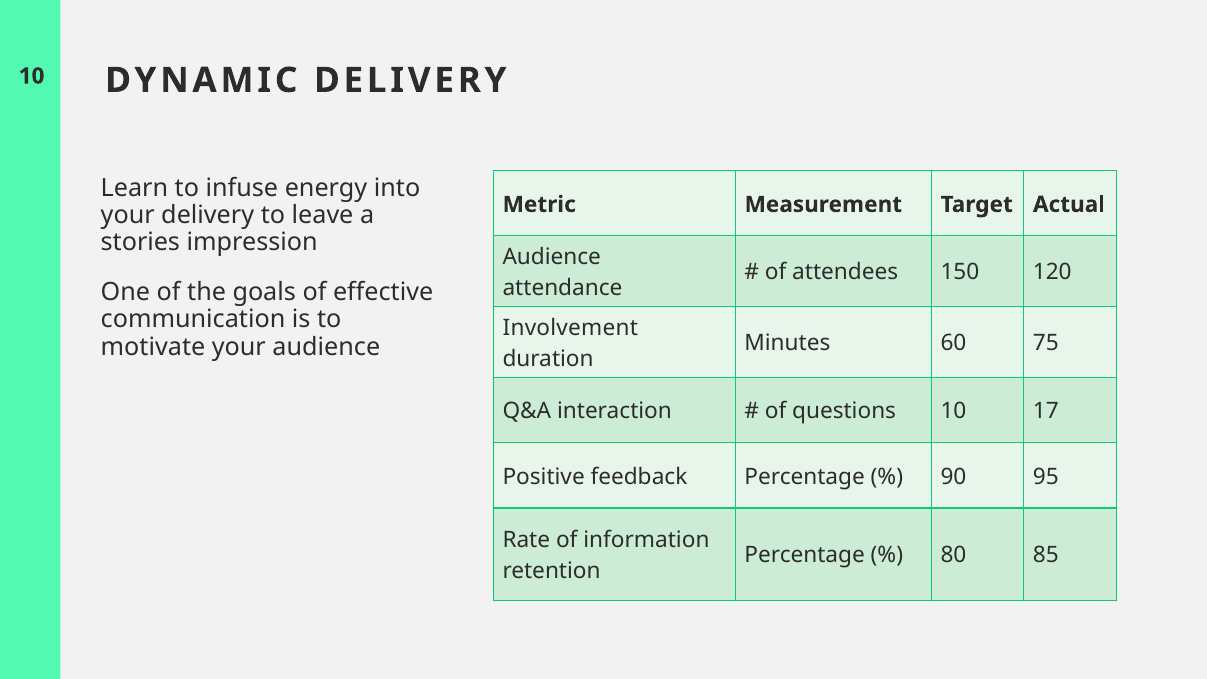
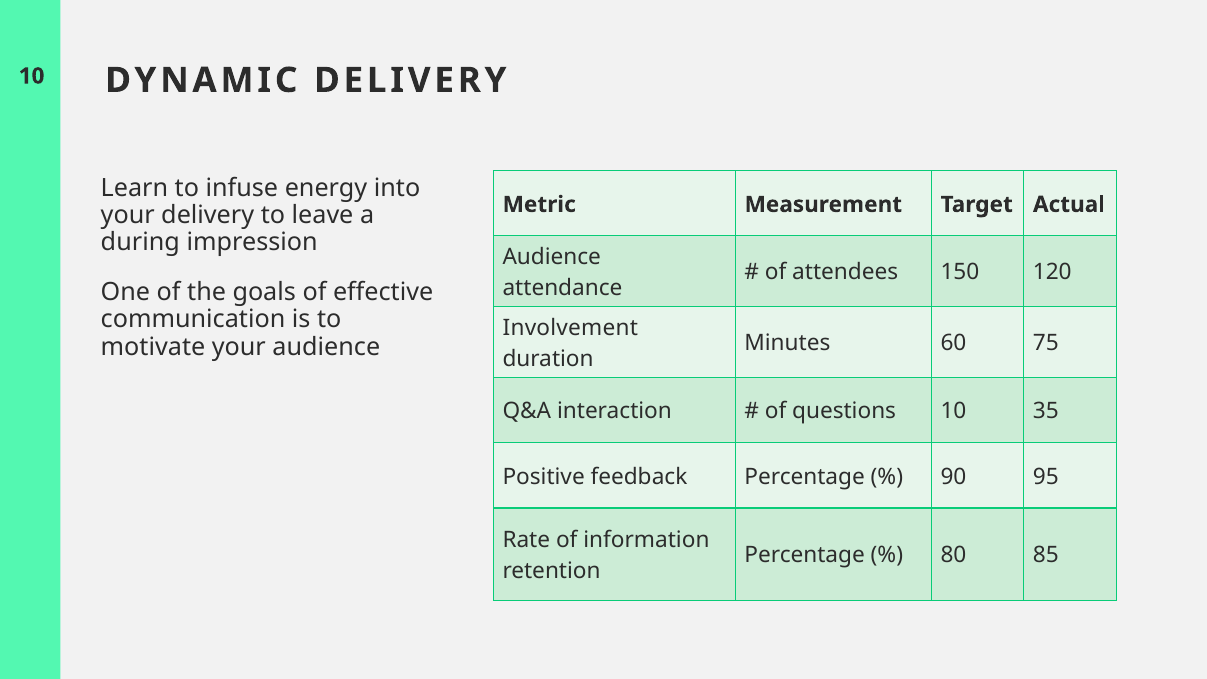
stories: stories -> during
17: 17 -> 35
